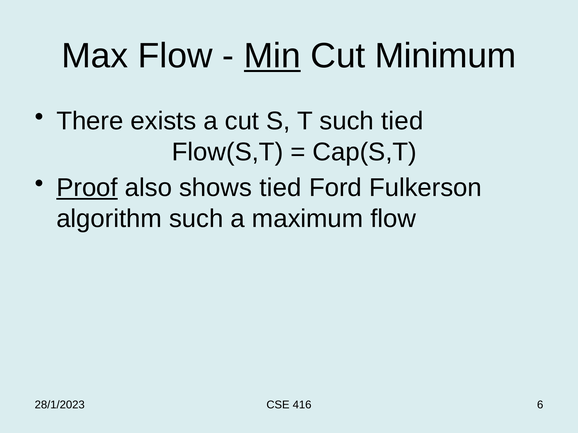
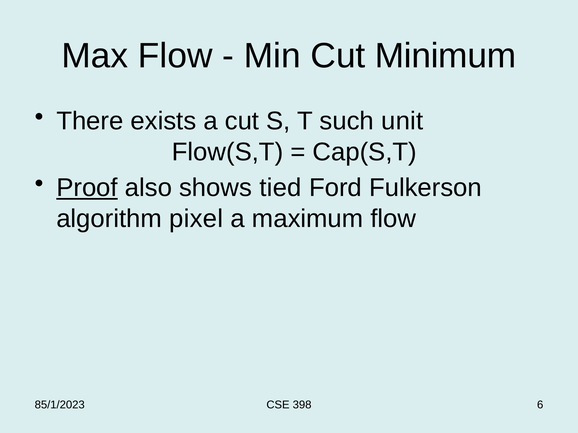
Min underline: present -> none
such tied: tied -> unit
algorithm such: such -> pixel
28/1/2023: 28/1/2023 -> 85/1/2023
416: 416 -> 398
